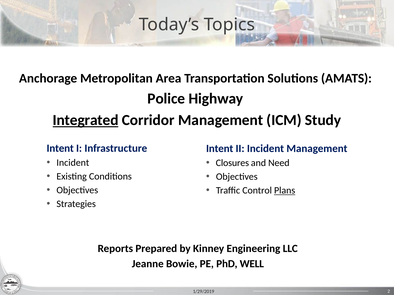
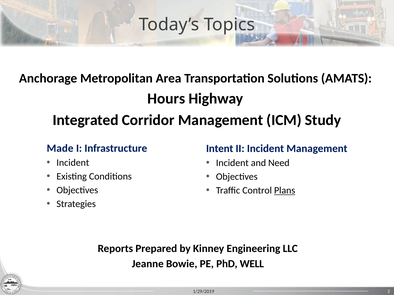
Police: Police -> Hours
Integrated underline: present -> none
Intent at (60, 149): Intent -> Made
Closures at (232, 163): Closures -> Incident
